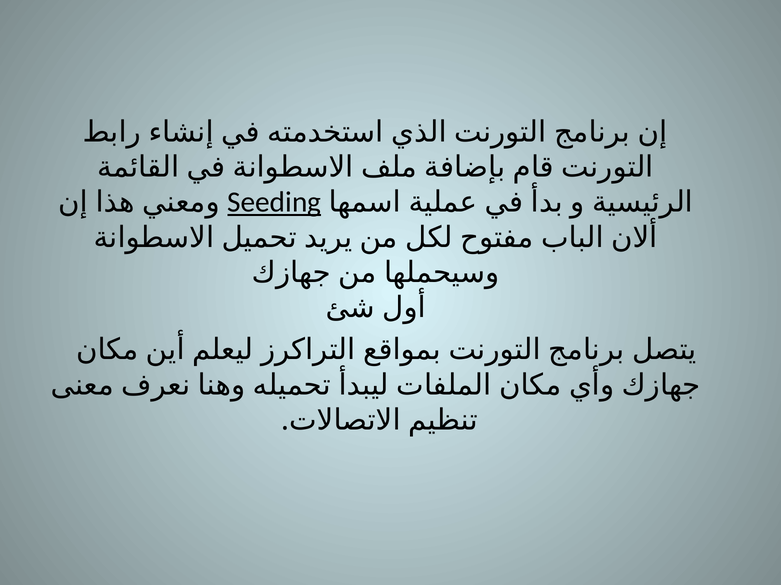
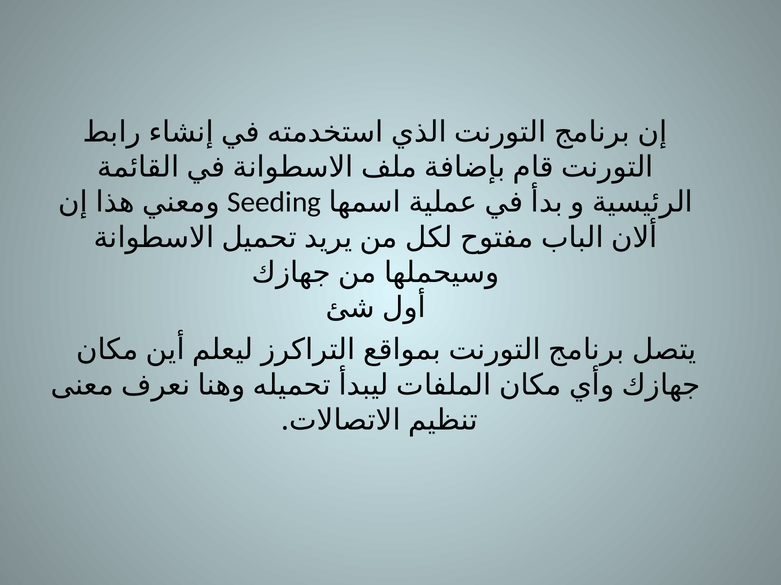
Seeding underline: present -> none
